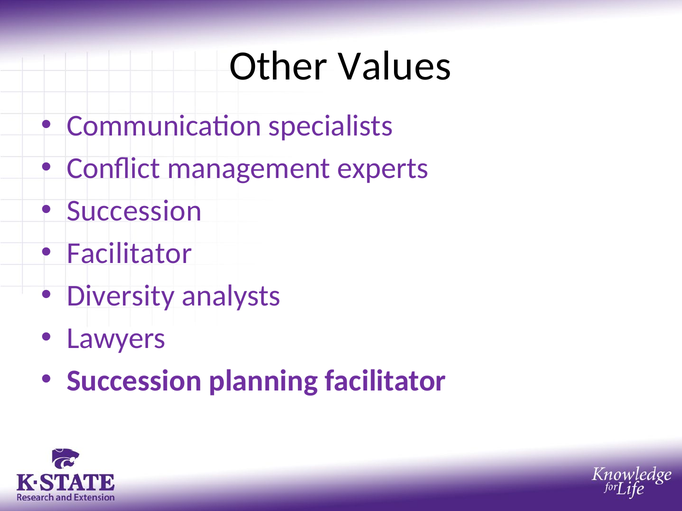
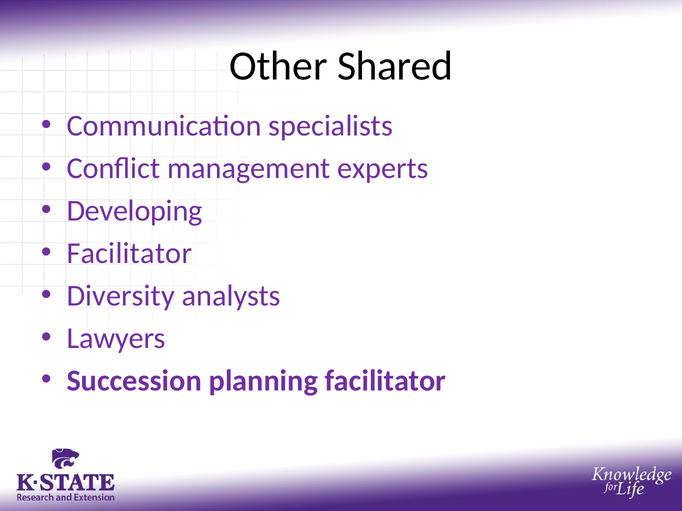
Values: Values -> Shared
Succession at (134, 211): Succession -> Developing
